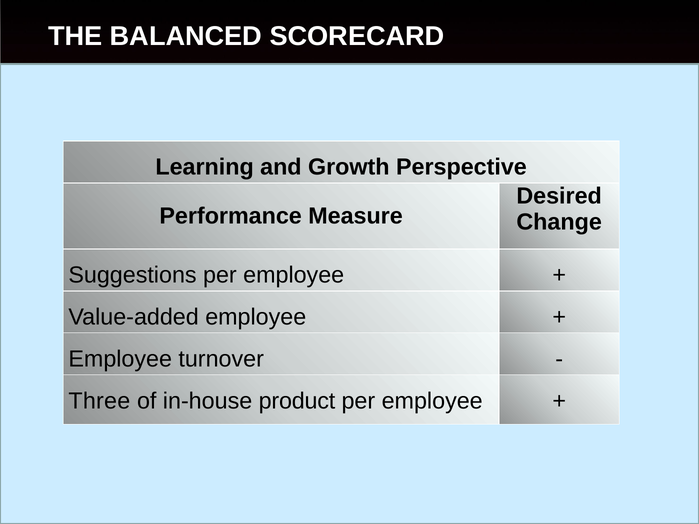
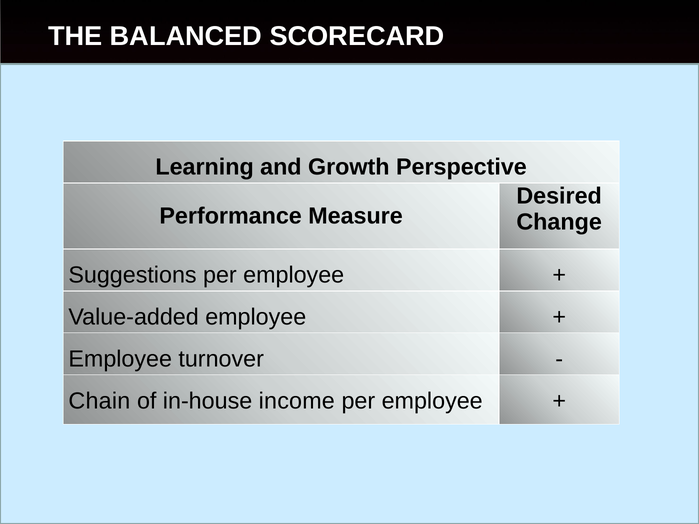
Three: Three -> Chain
product: product -> income
